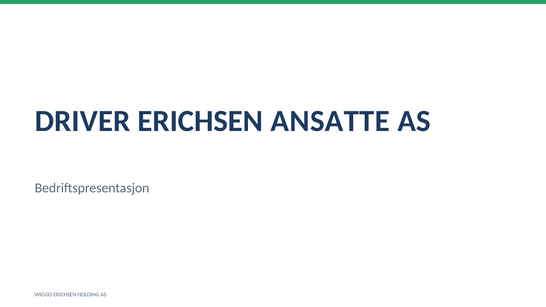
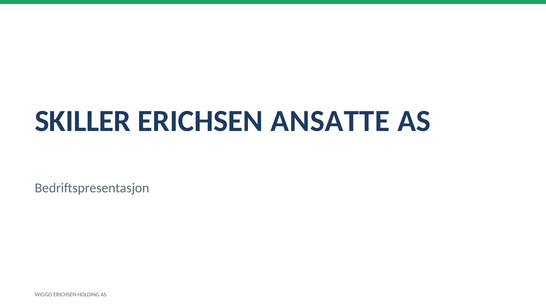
DRIVER: DRIVER -> SKILLER
